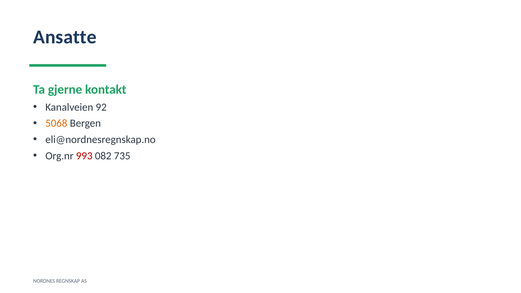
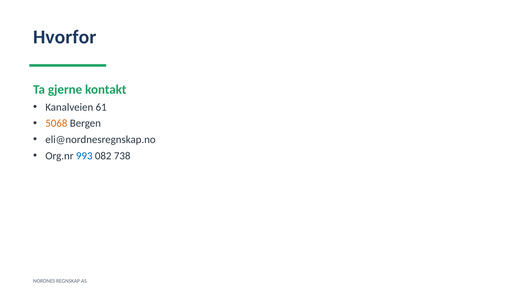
Ansatte: Ansatte -> Hvorfor
92: 92 -> 61
993 colour: red -> blue
735: 735 -> 738
